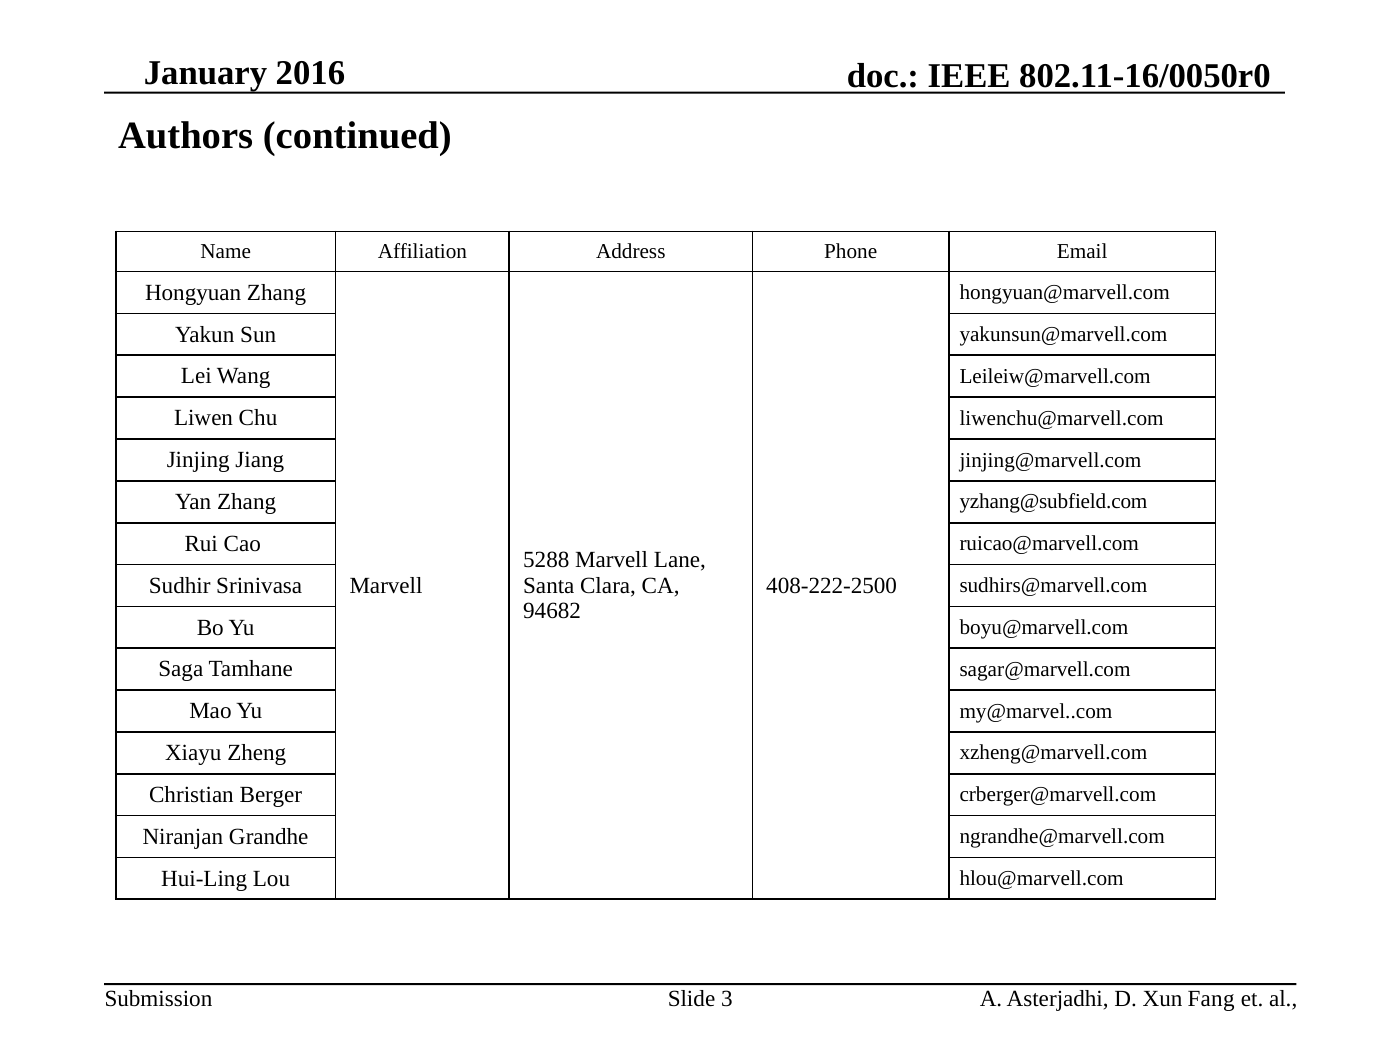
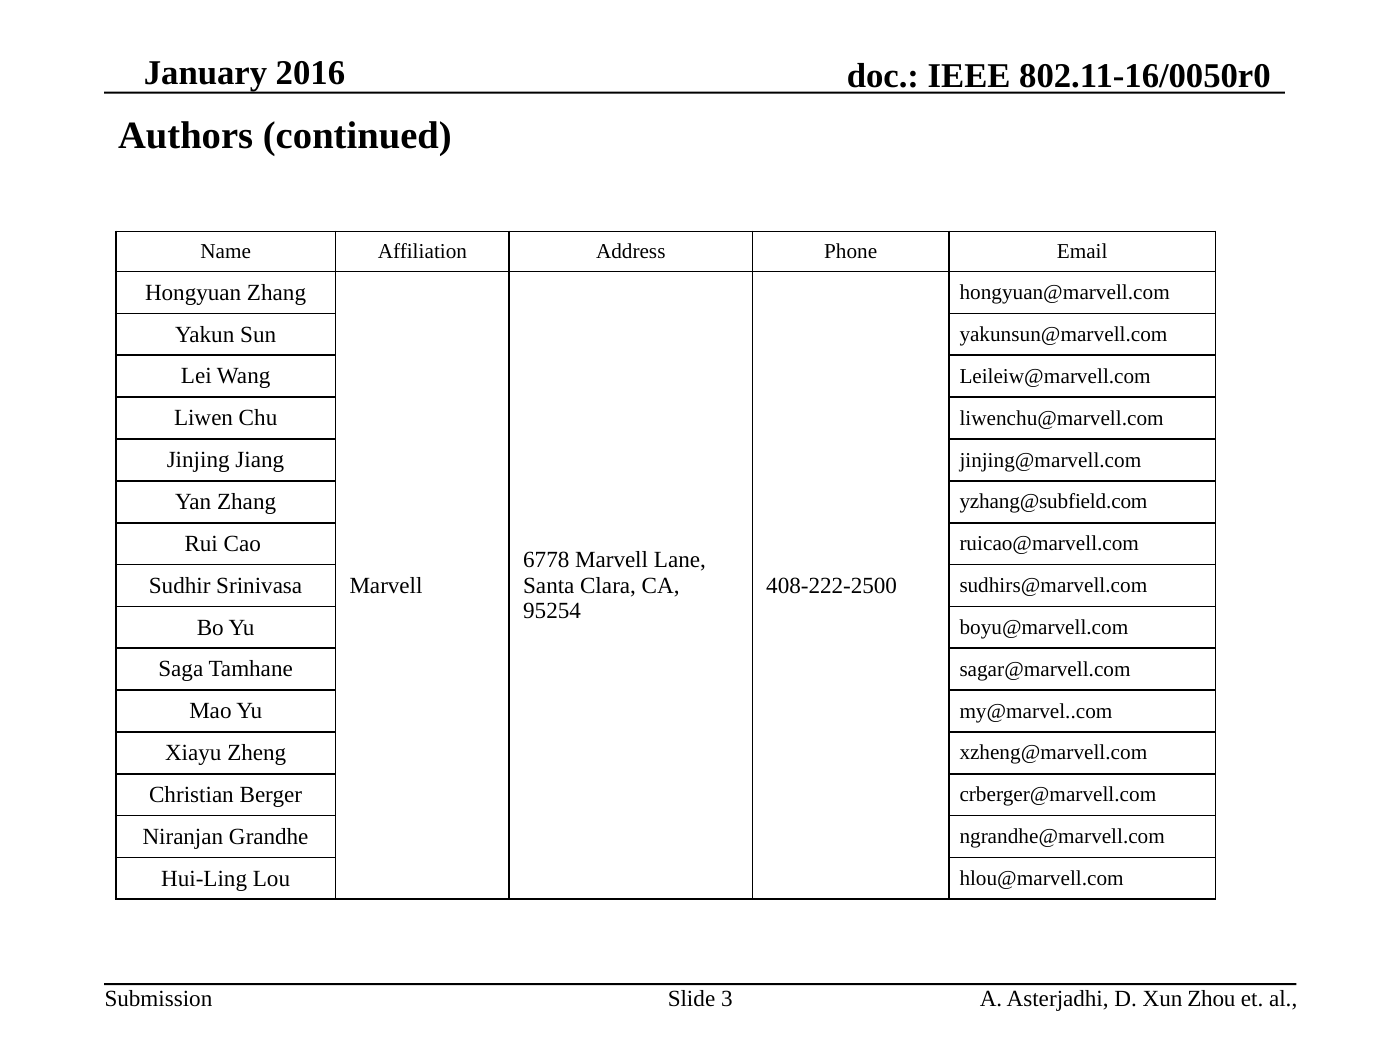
5288: 5288 -> 6778
94682: 94682 -> 95254
Fang: Fang -> Zhou
